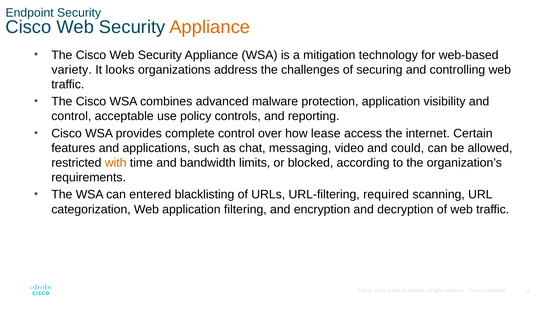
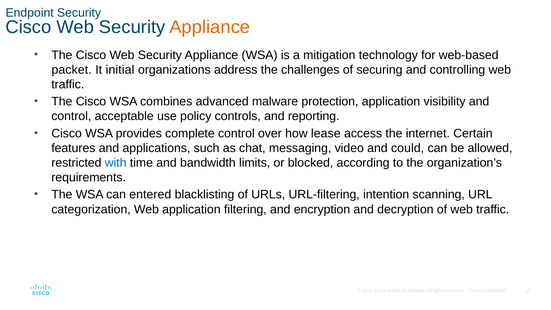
variety: variety -> packet
looks: looks -> initial
with colour: orange -> blue
required: required -> intention
